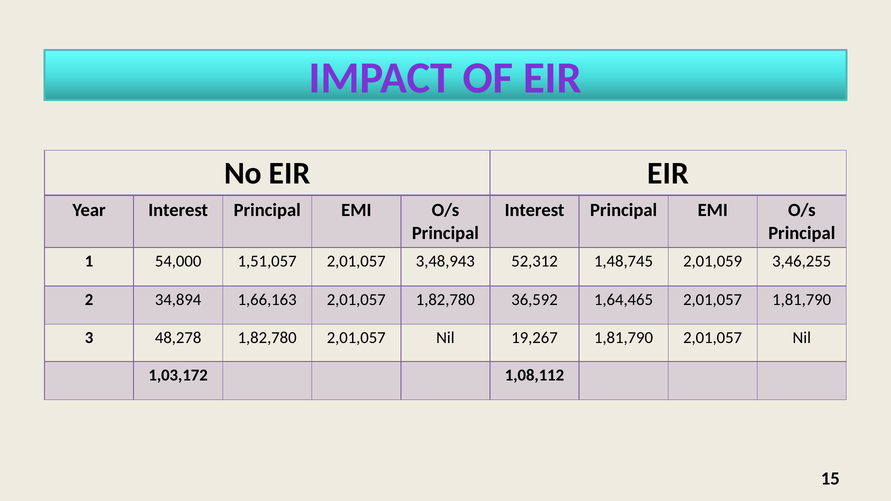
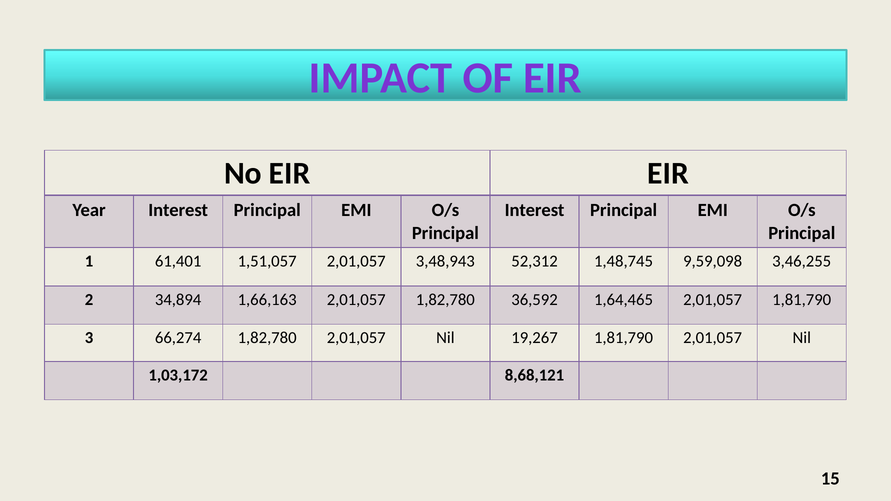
54,000: 54,000 -> 61,401
2,01,059: 2,01,059 -> 9,59,098
48,278: 48,278 -> 66,274
1,08,112: 1,08,112 -> 8,68,121
